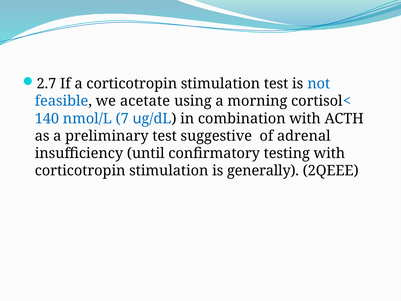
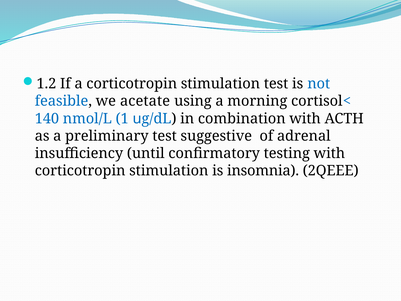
2.7: 2.7 -> 1.2
7: 7 -> 1
generally: generally -> insomnia
